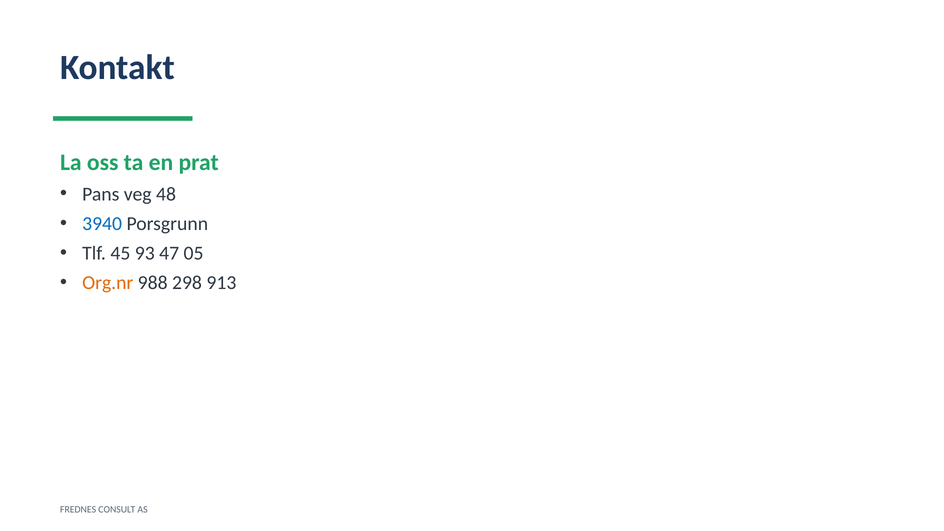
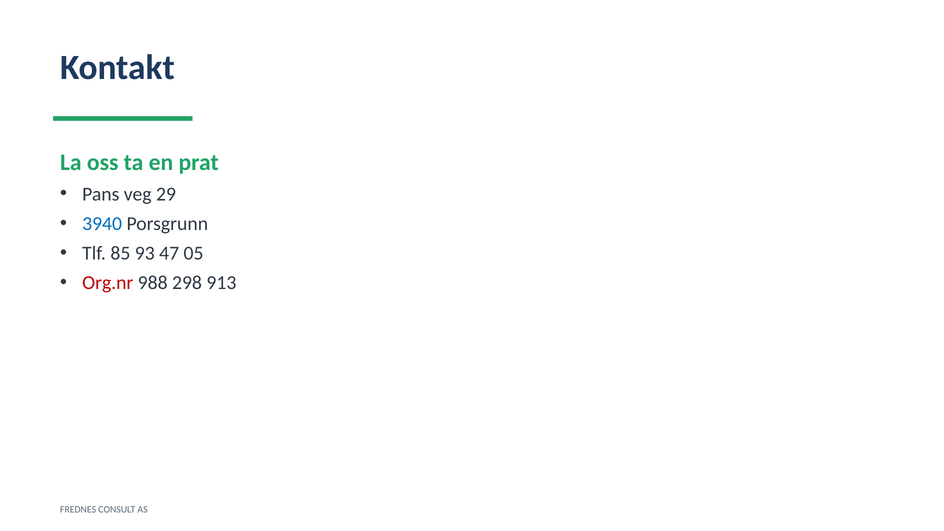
48: 48 -> 29
45: 45 -> 85
Org.nr colour: orange -> red
